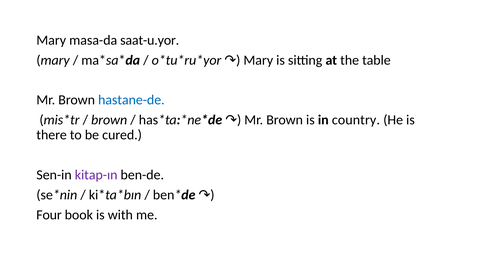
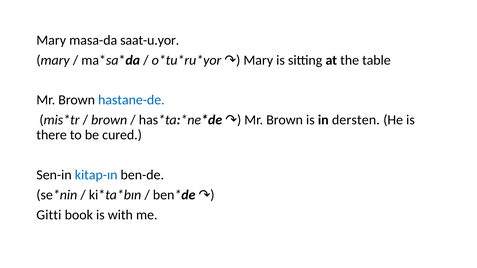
country: country -> dersten
kitap-ın colour: purple -> blue
Four: Four -> Gitti
